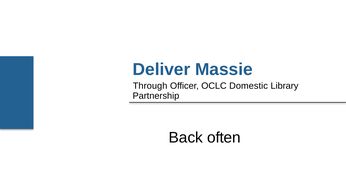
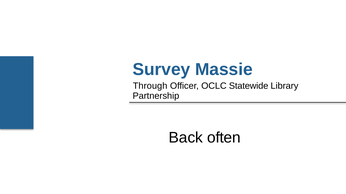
Deliver: Deliver -> Survey
Domestic: Domestic -> Statewide
